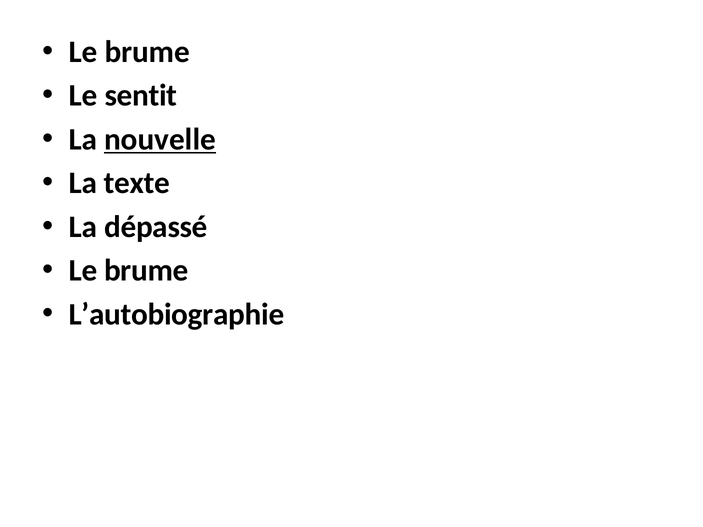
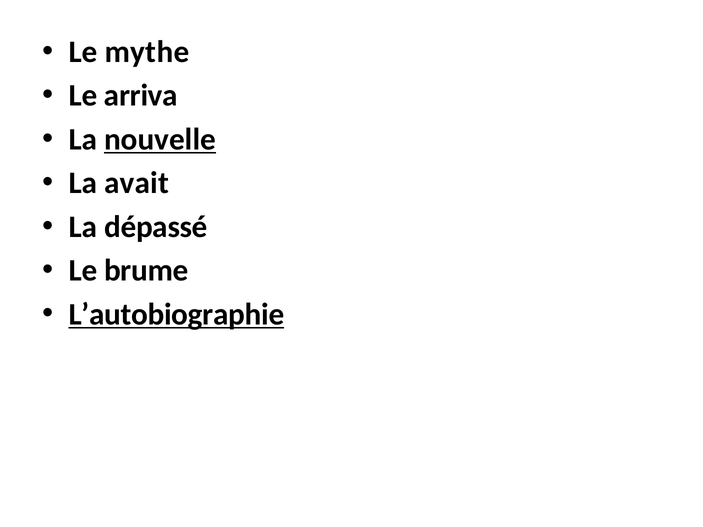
brume at (147, 52): brume -> mythe
sentit: sentit -> arriva
texte: texte -> avait
L’autobiographie underline: none -> present
